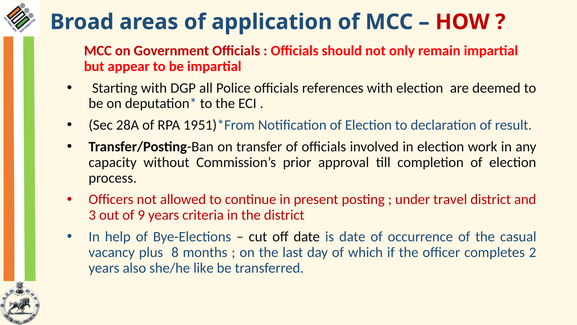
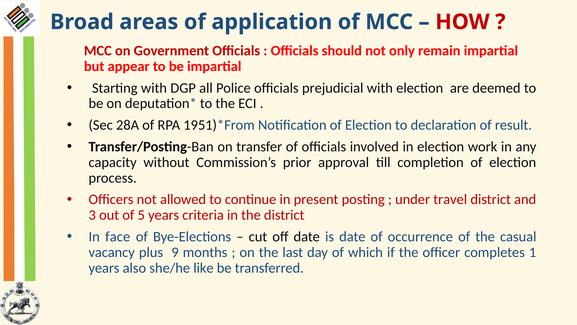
references: references -> prejudicial
9: 9 -> 5
help: help -> face
8: 8 -> 9
2: 2 -> 1
